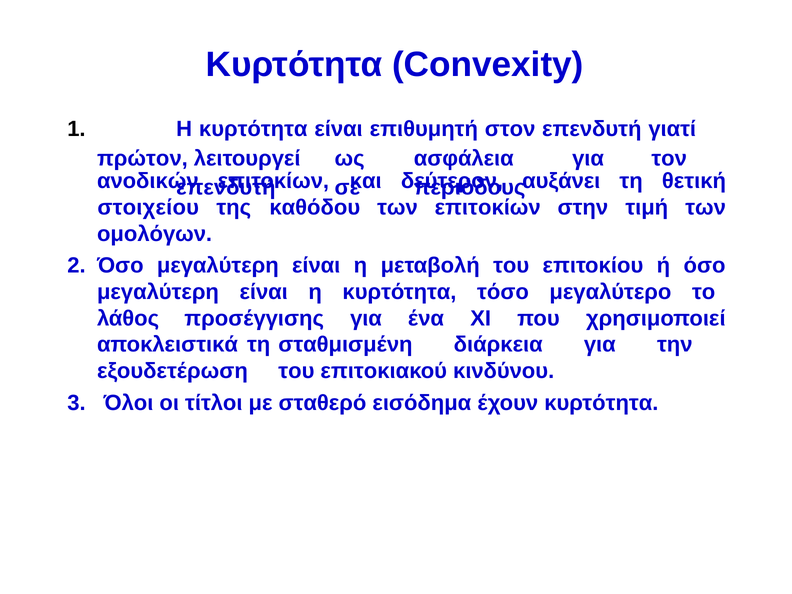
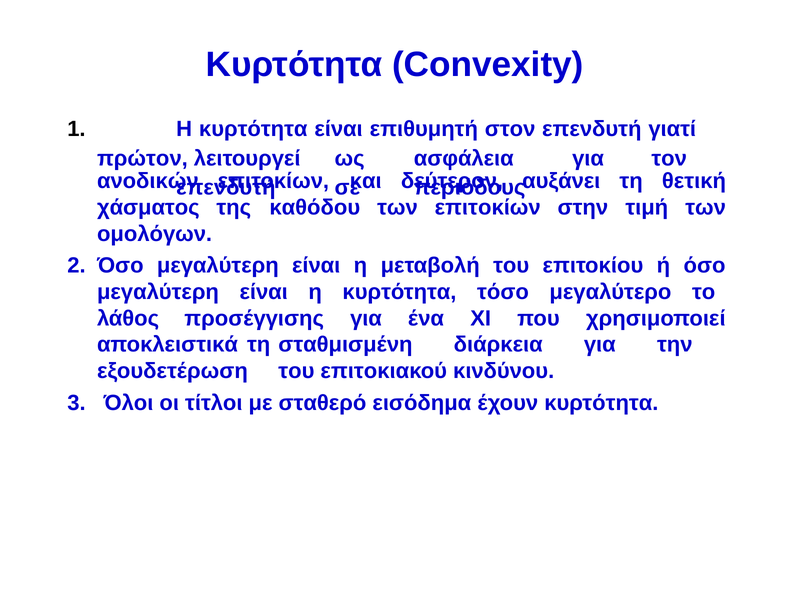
στοιχείου: στοιχείου -> χάσματος
